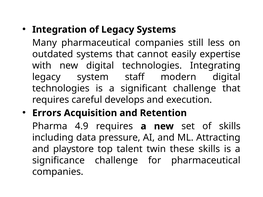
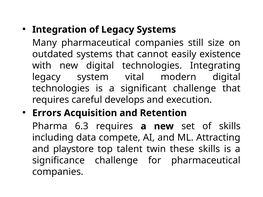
less: less -> size
expertise: expertise -> existence
staff: staff -> vital
4.9: 4.9 -> 6.3
pressure: pressure -> compete
